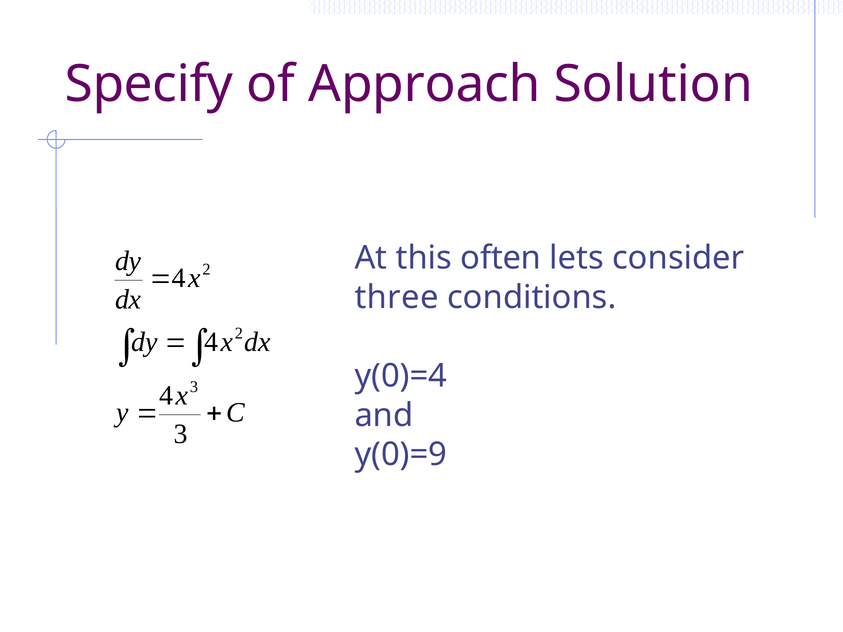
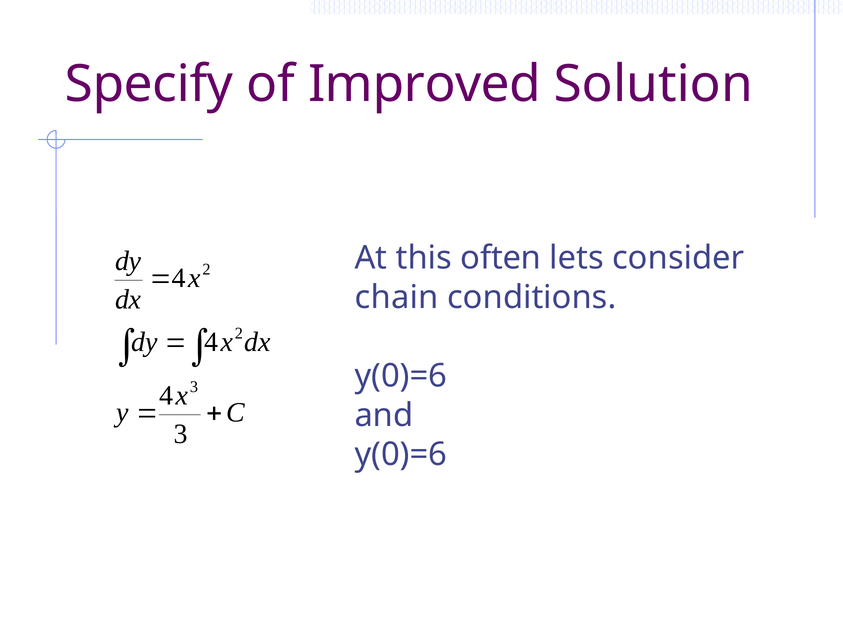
Approach: Approach -> Improved
three: three -> chain
y(0)=4 at (401, 376): y(0)=4 -> y(0)=6
y(0)=9 at (401, 455): y(0)=9 -> y(0)=6
